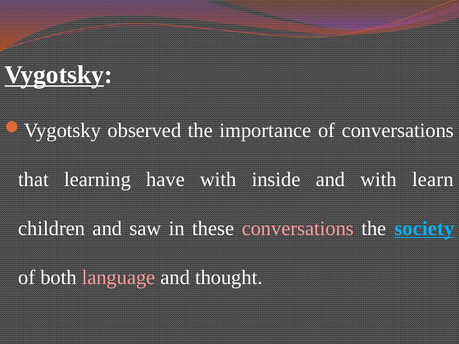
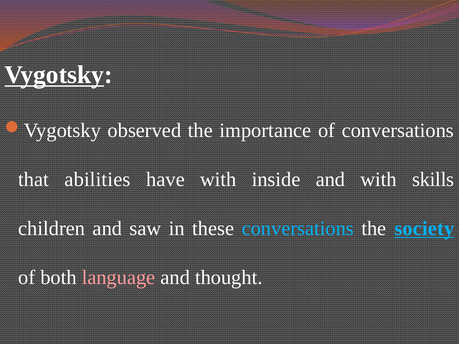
learning: learning -> abilities
learn: learn -> skills
conversations at (298, 229) colour: pink -> light blue
